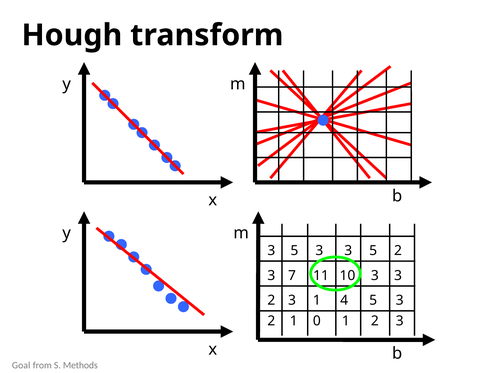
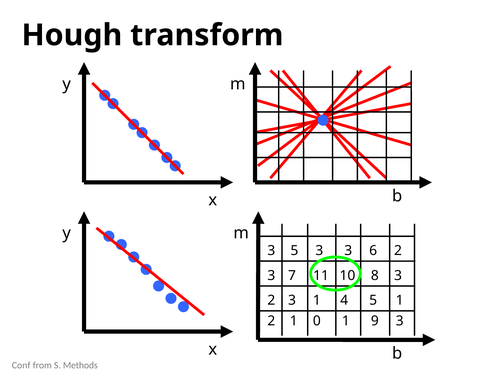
5 at (373, 250): 5 -> 6
3 at (375, 275): 3 -> 8
4 5 3: 3 -> 1
1 2: 2 -> 9
Goal: Goal -> Conf
